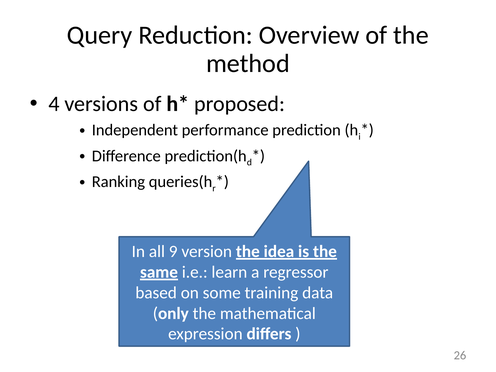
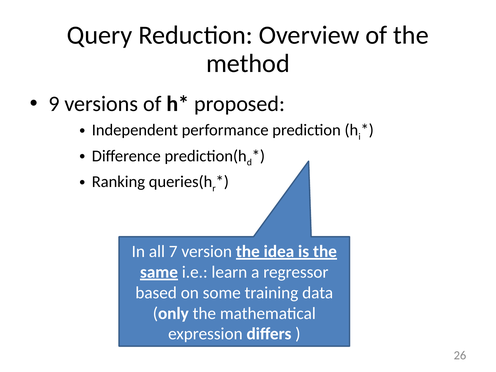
4: 4 -> 9
9: 9 -> 7
